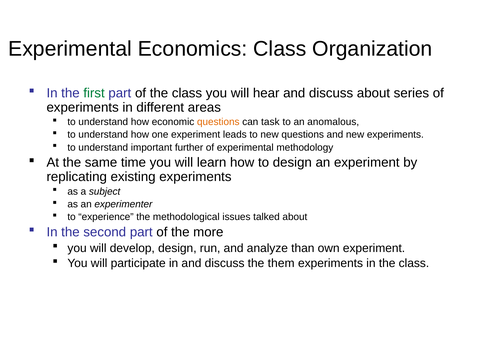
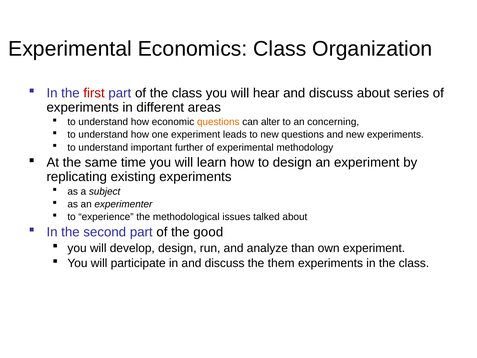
first colour: green -> red
task: task -> alter
anomalous: anomalous -> concerning
more: more -> good
